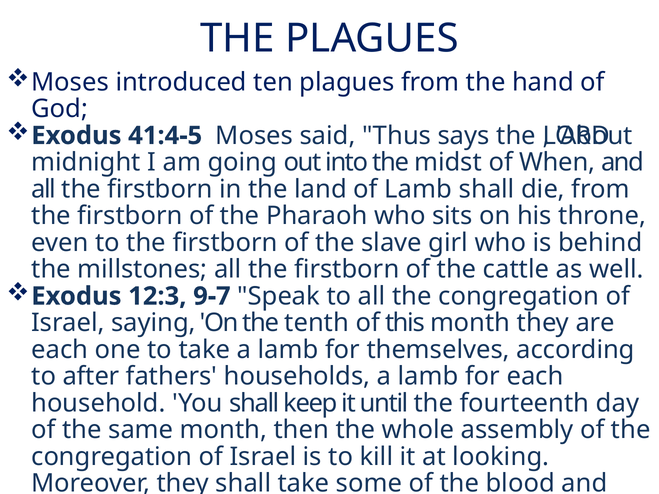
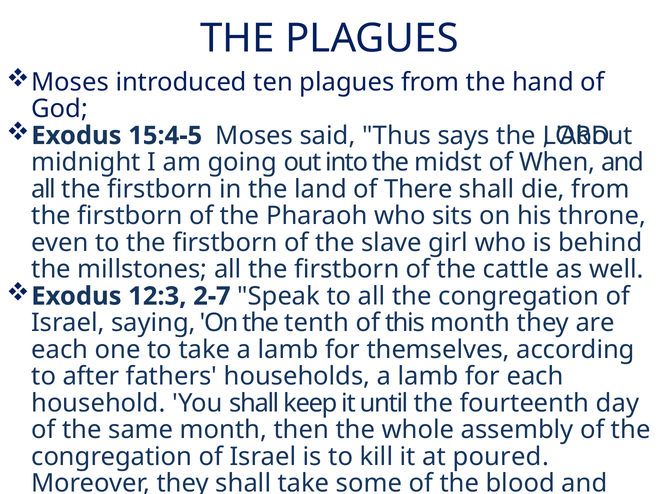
41:4-5: 41:4-5 -> 15:4-5
of Lamb: Lamb -> There
9-7: 9-7 -> 2-7
looking: looking -> poured
